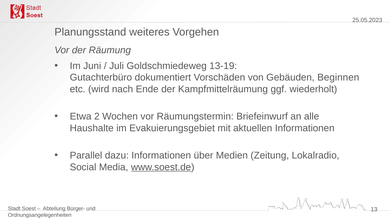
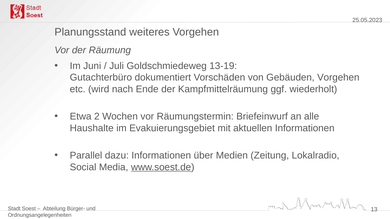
Gebäuden Beginnen: Beginnen -> Vorgehen
